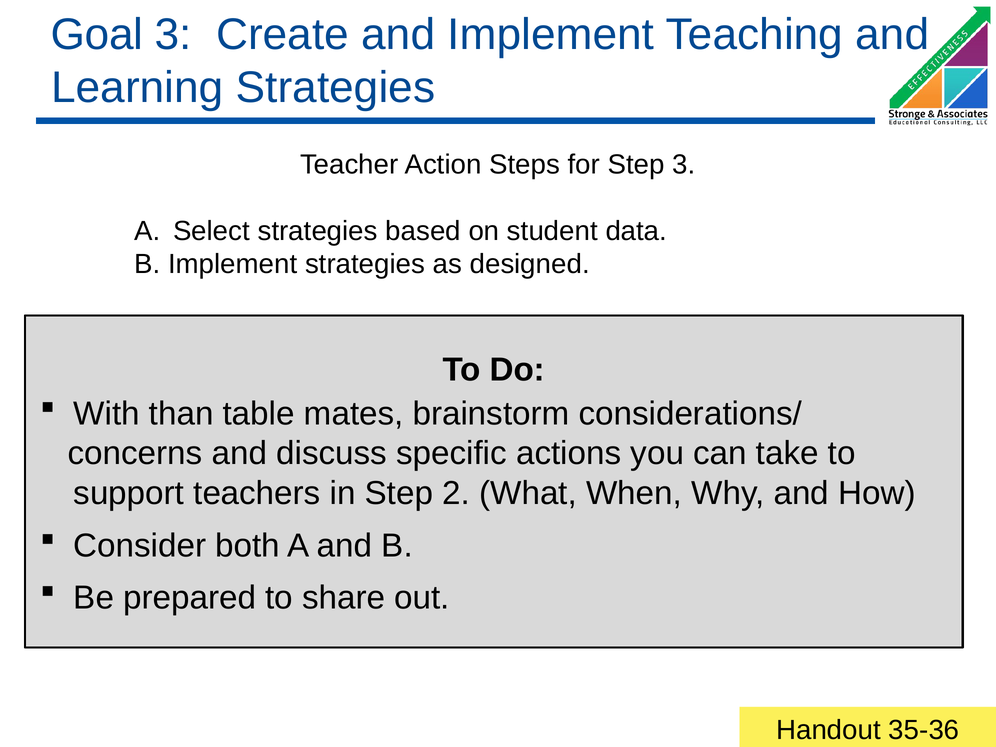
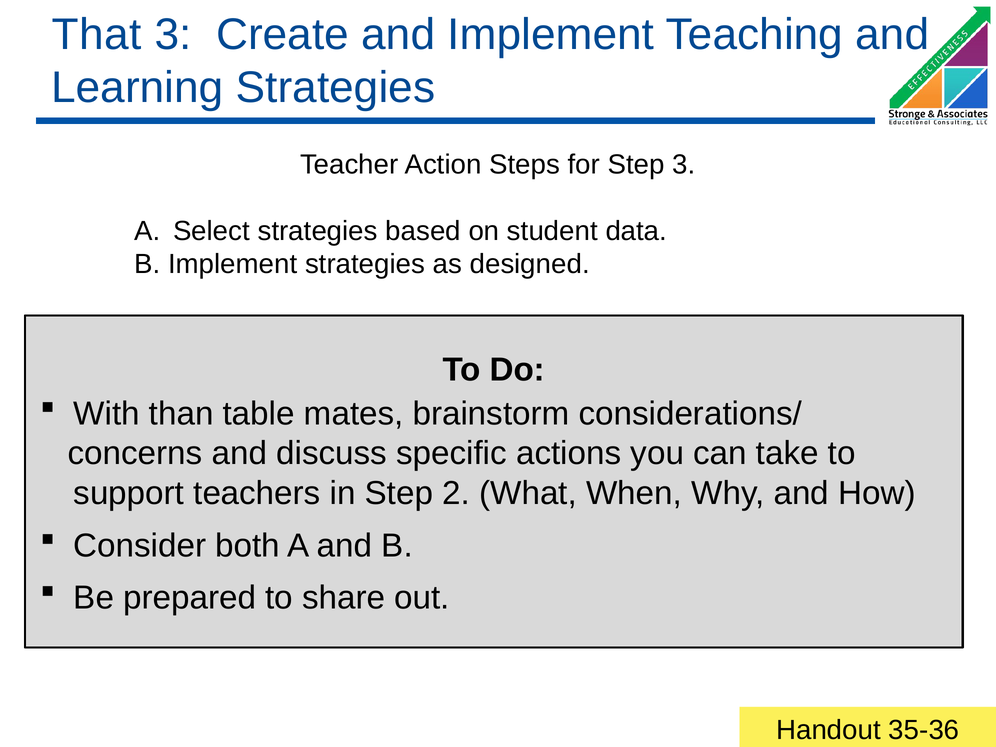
Goal: Goal -> That
